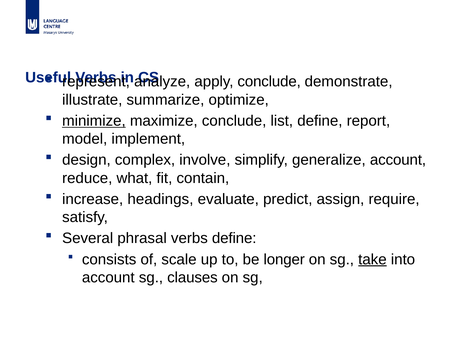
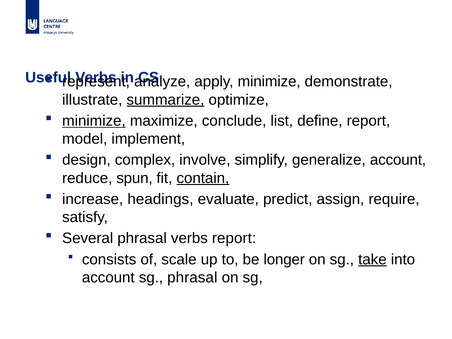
apply conclude: conclude -> minimize
summarize underline: none -> present
what: what -> spun
contain underline: none -> present
verbs define: define -> report
sg clauses: clauses -> phrasal
